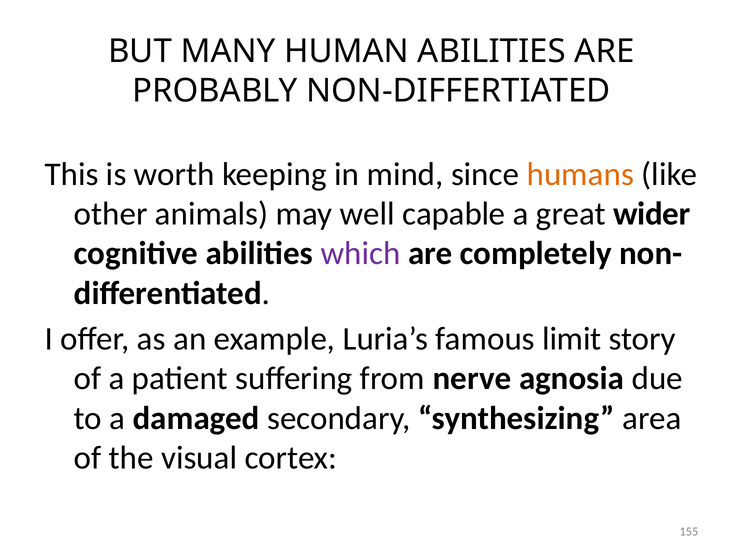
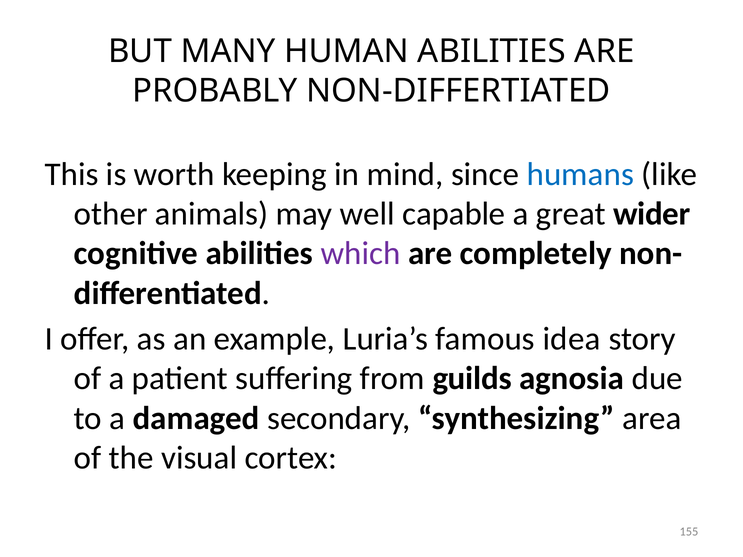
humans colour: orange -> blue
limit: limit -> idea
nerve: nerve -> guilds
